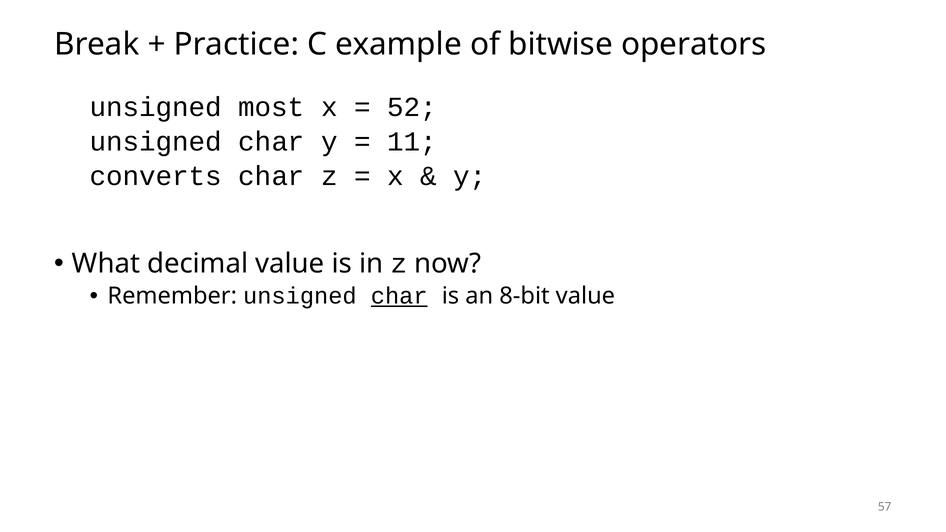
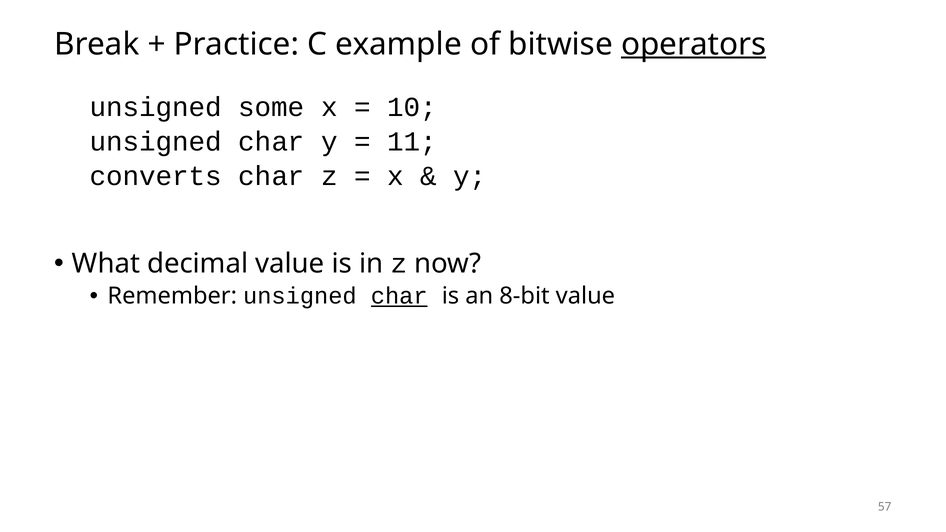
operators underline: none -> present
most: most -> some
52: 52 -> 10
